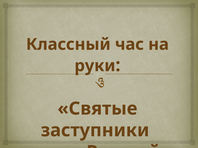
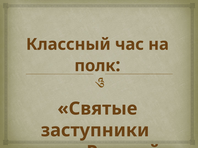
руки: руки -> полк
